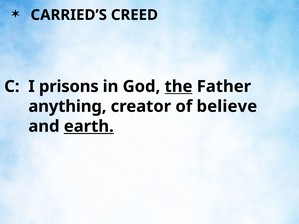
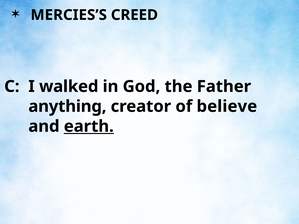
CARRIED’S: CARRIED’S -> MERCIES’S
prisons: prisons -> walked
the underline: present -> none
